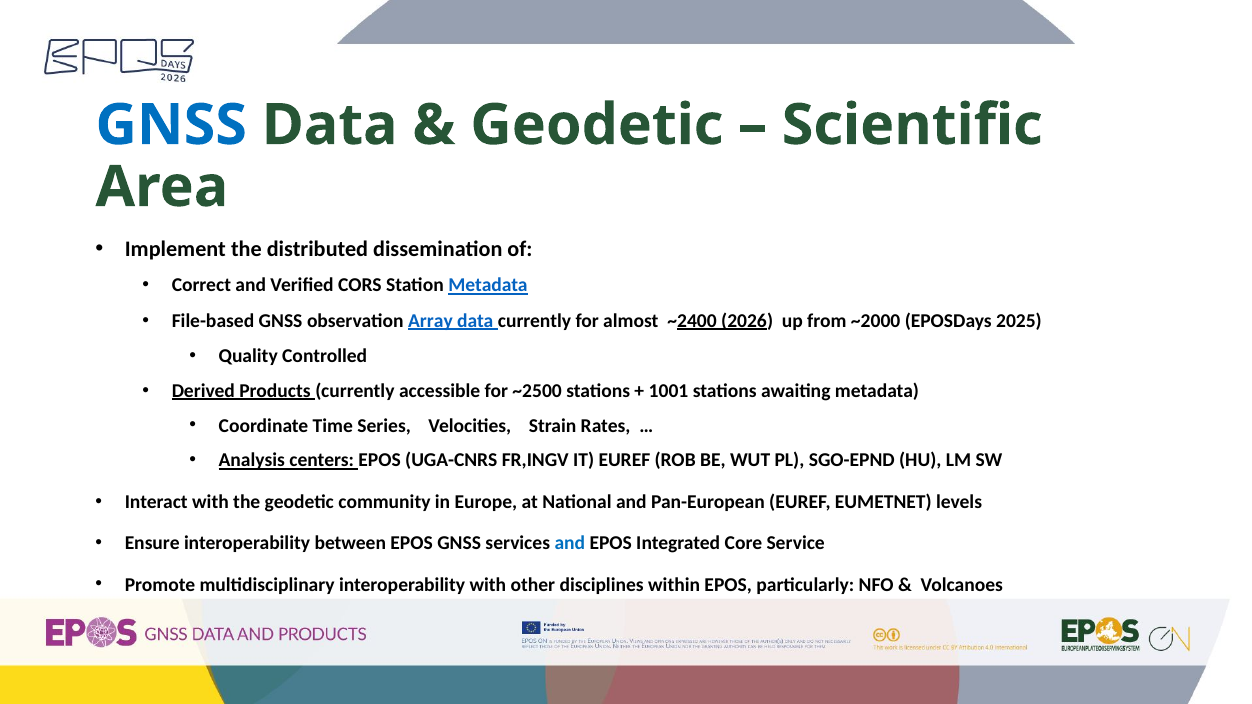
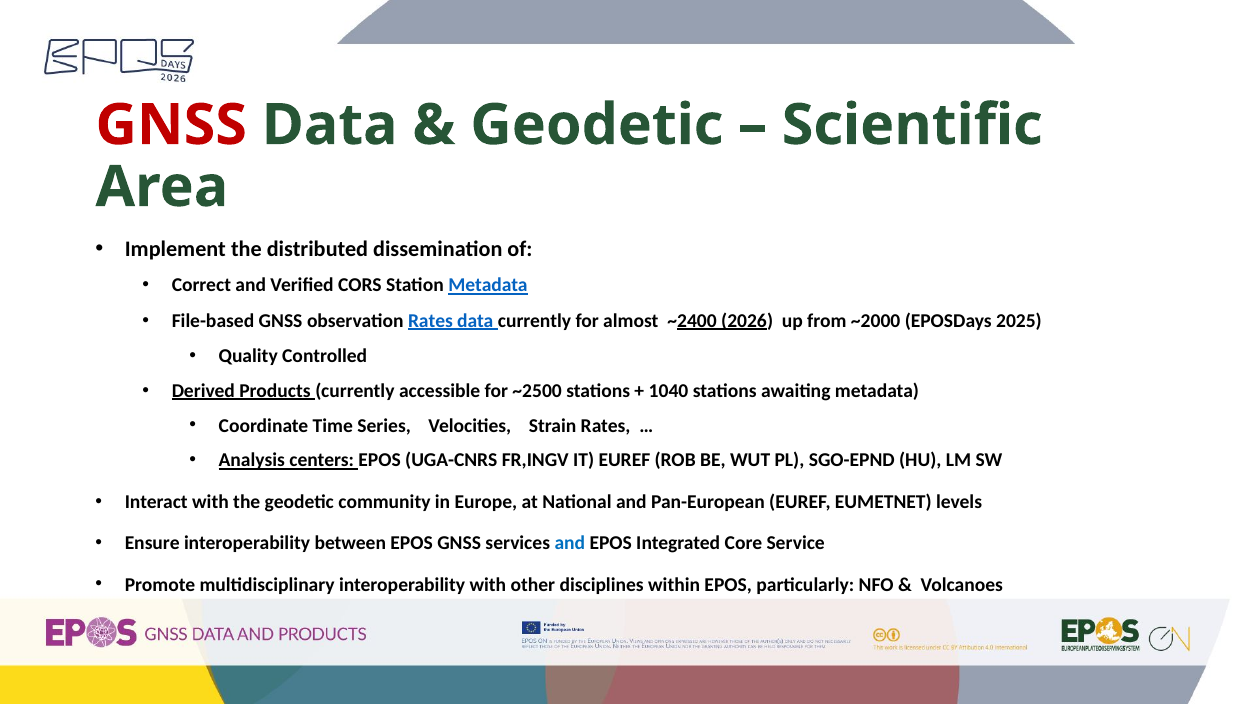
GNSS at (171, 125) colour: blue -> red
observation Array: Array -> Rates
1001: 1001 -> 1040
